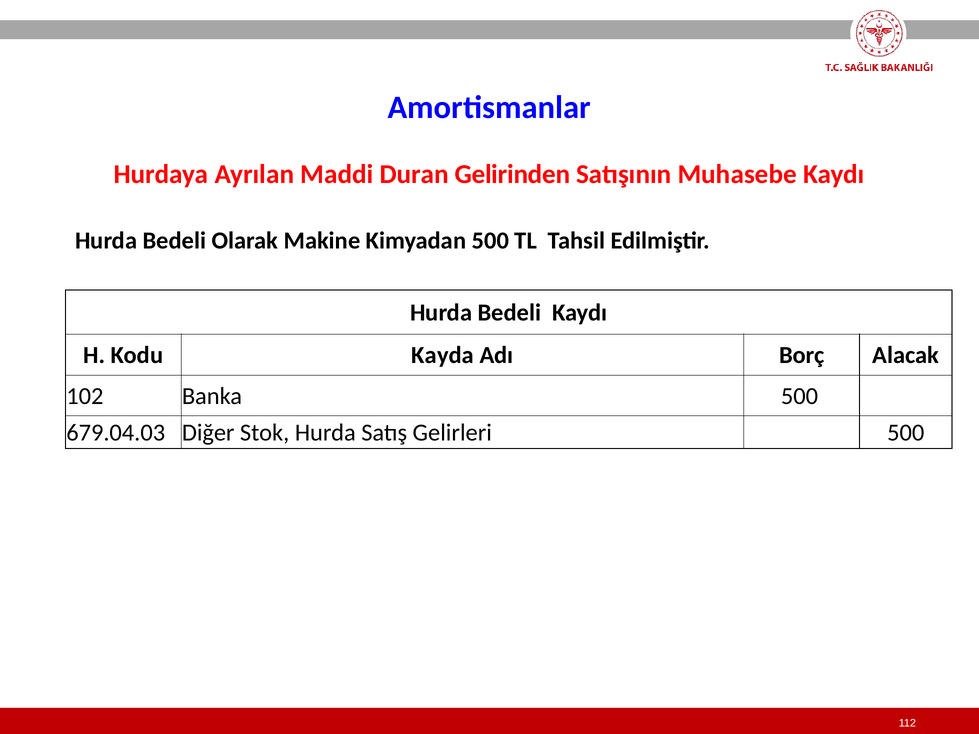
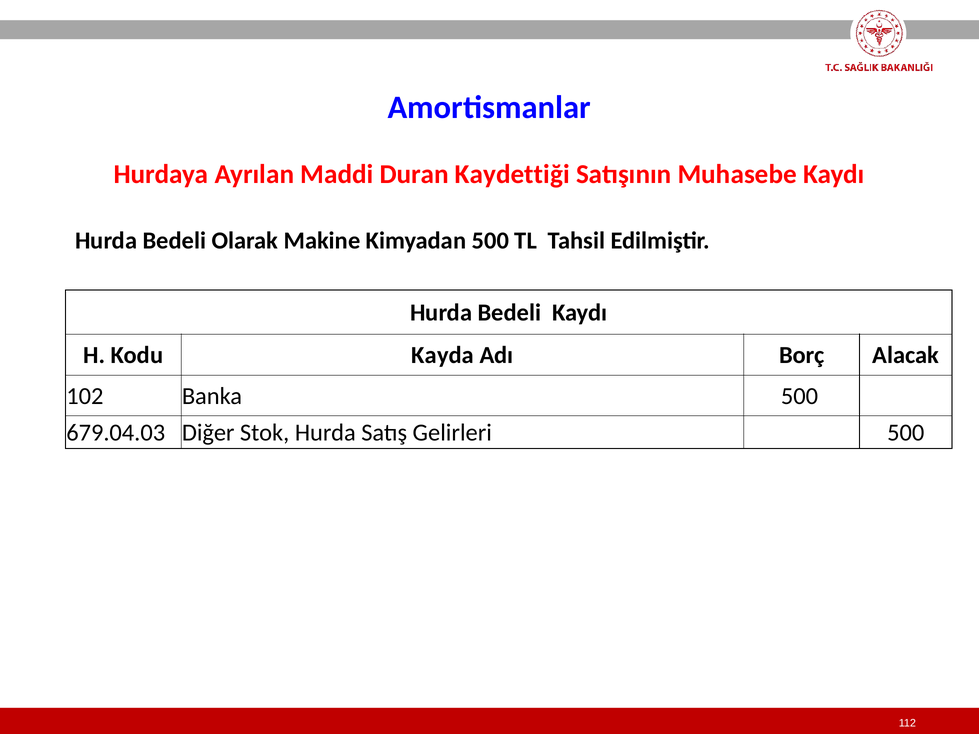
Gelirinden: Gelirinden -> Kaydettiği
